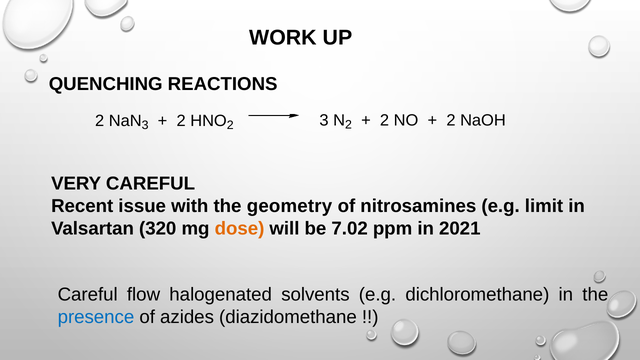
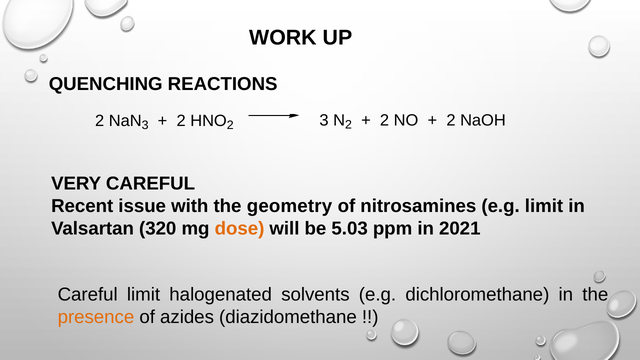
7.02: 7.02 -> 5.03
Careful flow: flow -> limit
presence colour: blue -> orange
